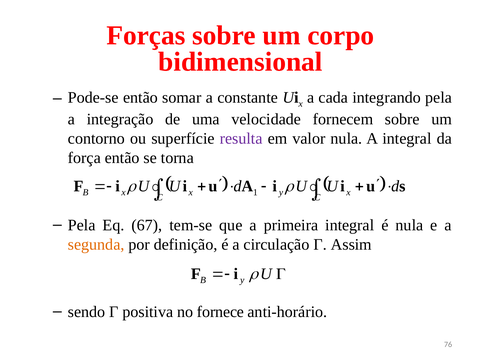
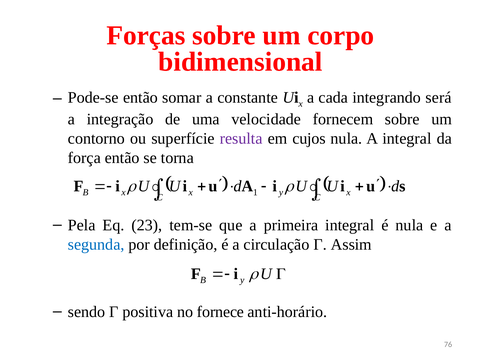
integrando pela: pela -> será
valor: valor -> cujos
67: 67 -> 23
segunda colour: orange -> blue
